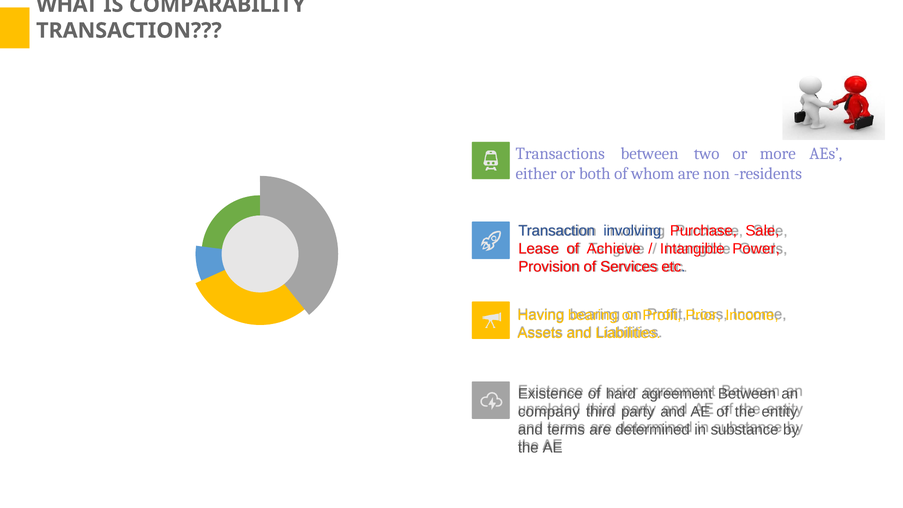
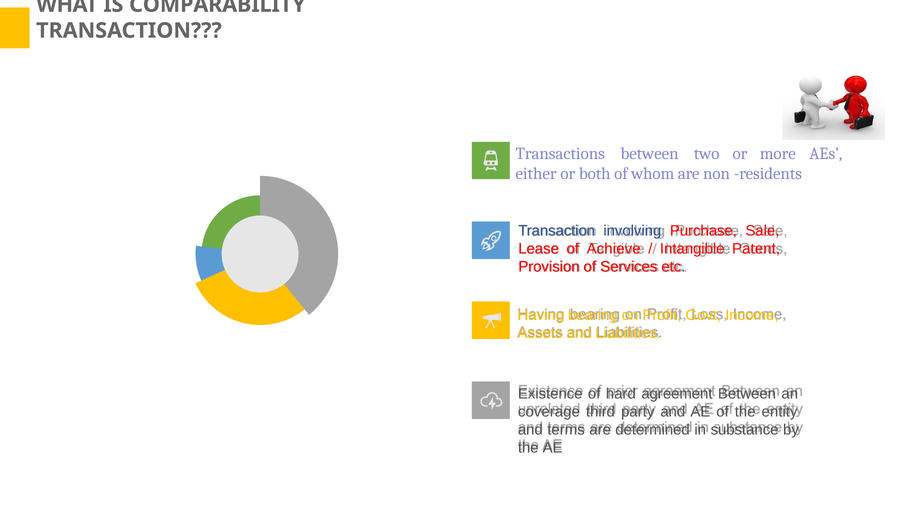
Power: Power -> Patent
Prior: Prior -> Govt
company: company -> coverage
